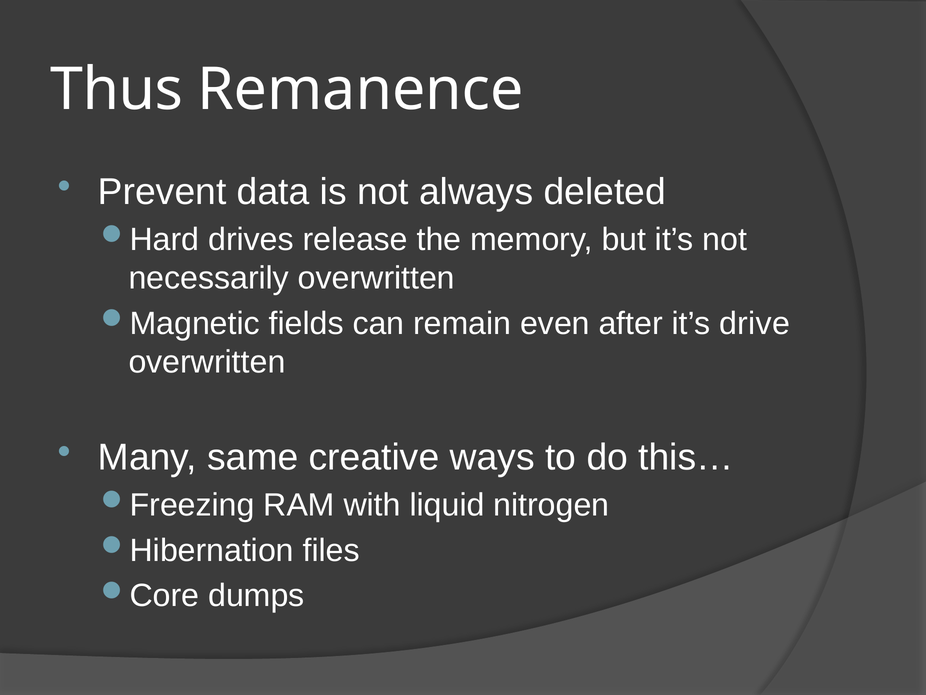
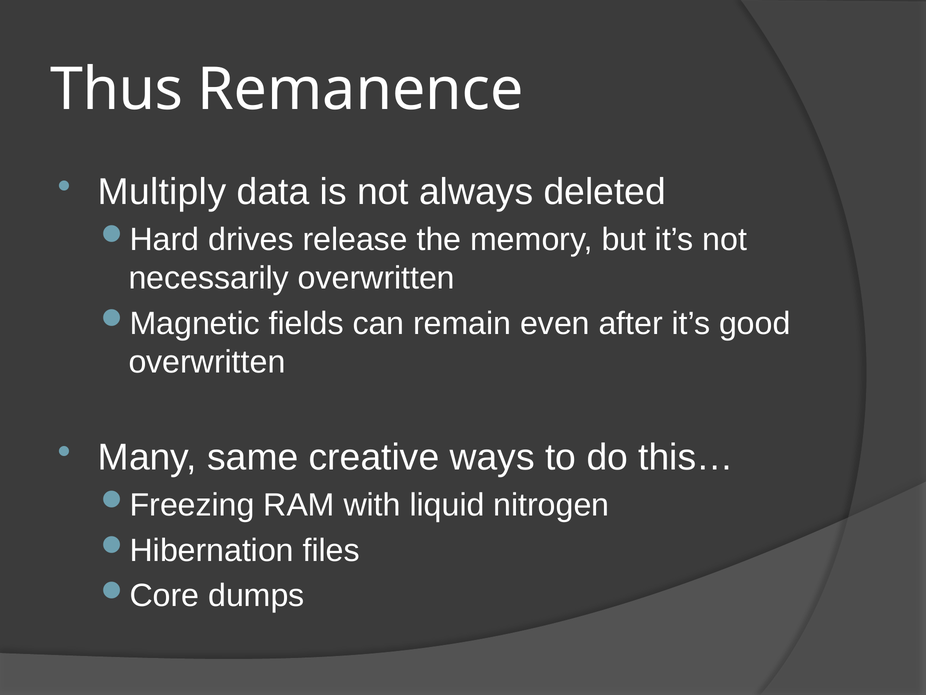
Prevent: Prevent -> Multiply
drive: drive -> good
